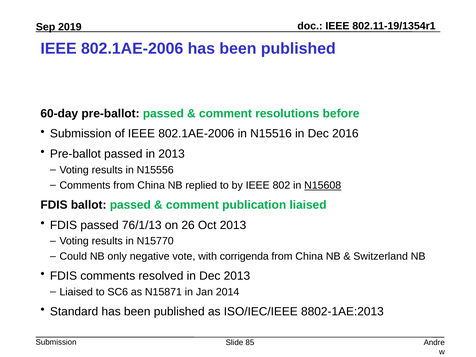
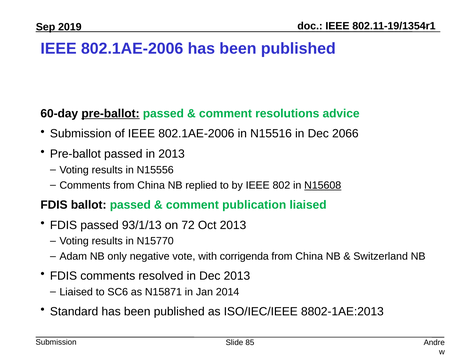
pre-ballot at (111, 113) underline: none -> present
before: before -> advice
2016: 2016 -> 2066
76/1/13: 76/1/13 -> 93/1/13
26: 26 -> 72
Could: Could -> Adam
